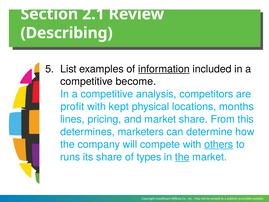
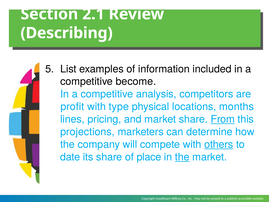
information underline: present -> none
kept: kept -> type
From underline: none -> present
determines: determines -> projections
runs: runs -> date
types: types -> place
